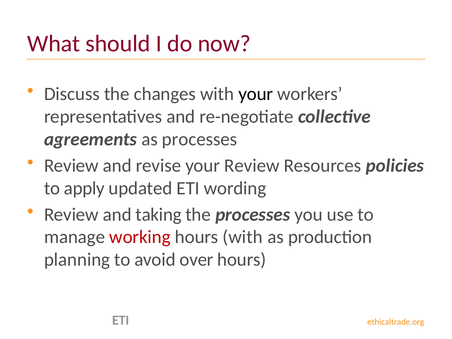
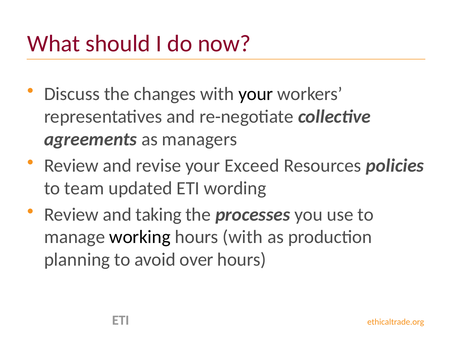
as processes: processes -> managers
your Review: Review -> Exceed
apply: apply -> team
working colour: red -> black
